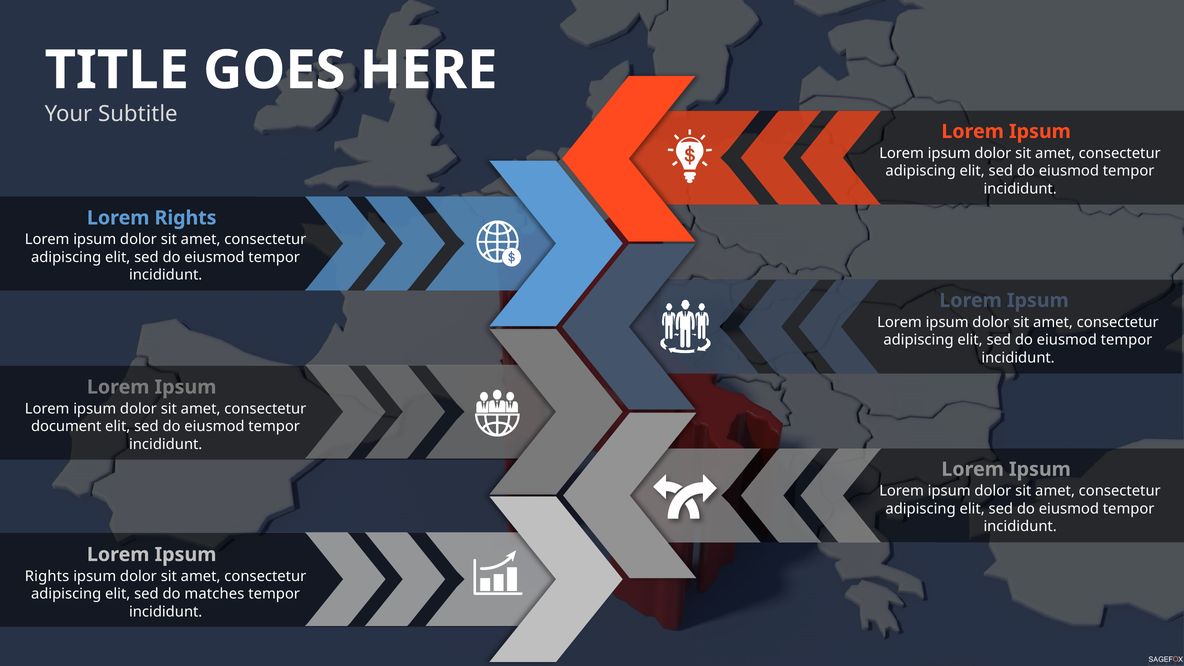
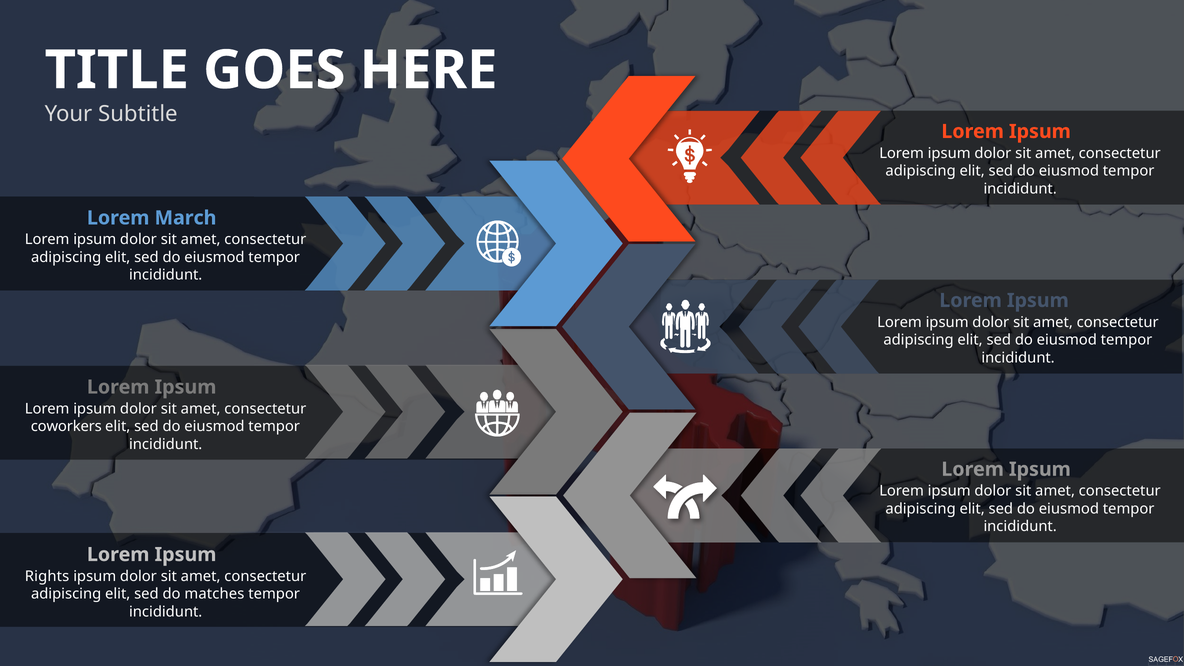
Lorem Rights: Rights -> March
document: document -> coworkers
